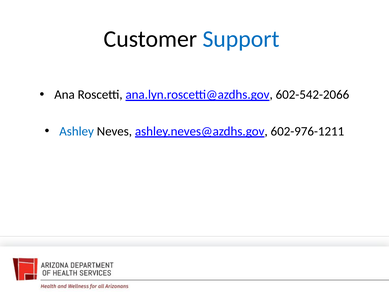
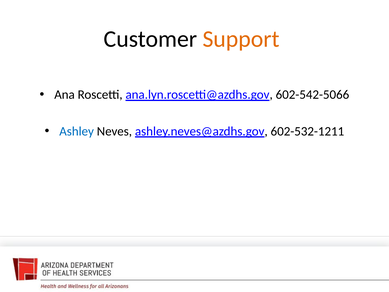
Support colour: blue -> orange
602-542-2066: 602-542-2066 -> 602-542-5066
602-976-1211: 602-976-1211 -> 602-532-1211
